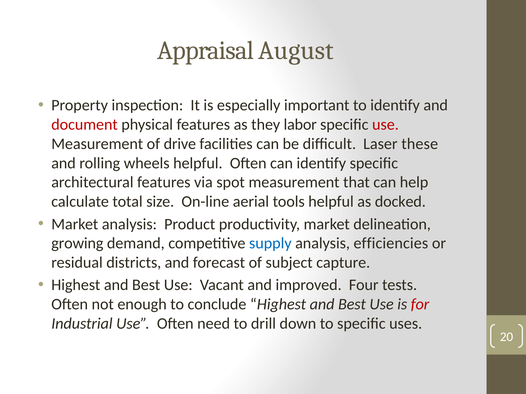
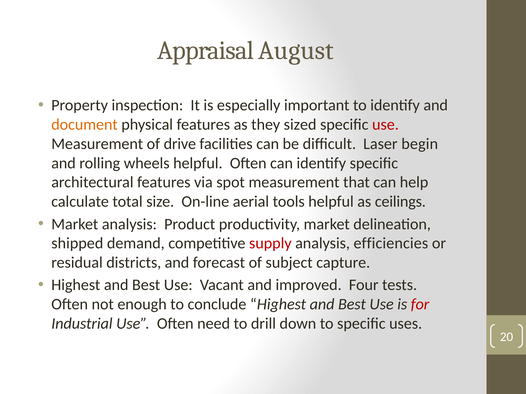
document colour: red -> orange
labor: labor -> sized
these: these -> begin
docked: docked -> ceilings
growing: growing -> shipped
supply colour: blue -> red
